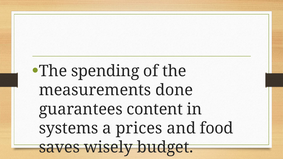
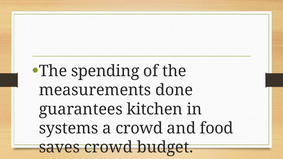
content: content -> kitchen
a prices: prices -> crowd
saves wisely: wisely -> crowd
